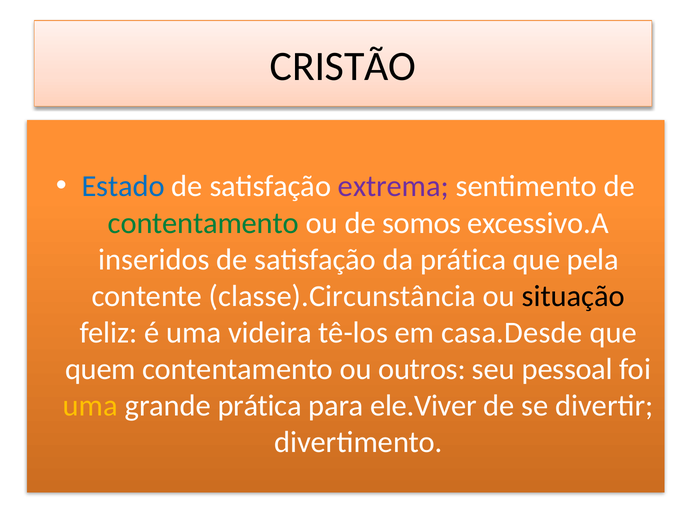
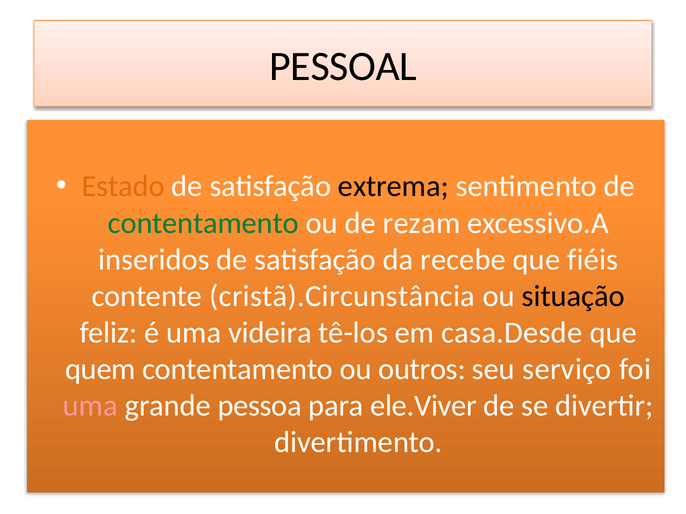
CRISTÃO: CRISTÃO -> PESSOAL
Estado colour: blue -> orange
extrema colour: purple -> black
somos: somos -> rezam
da prática: prática -> recebe
pela: pela -> fiéis
classe).Circunstância: classe).Circunstância -> cristã).Circunstância
pessoal: pessoal -> serviço
uma at (90, 406) colour: yellow -> pink
grande prática: prática -> pessoa
